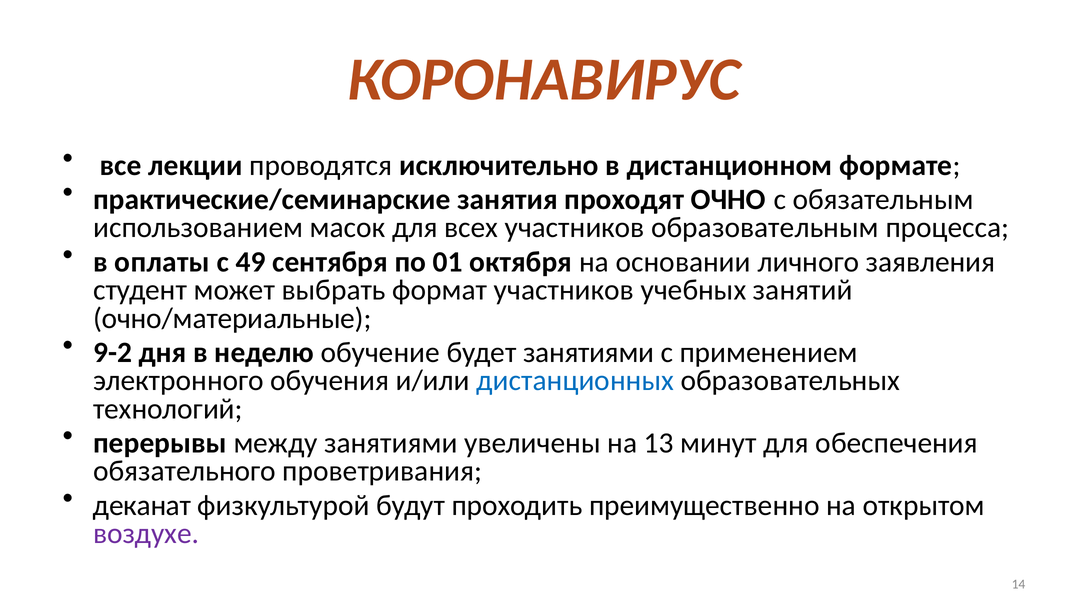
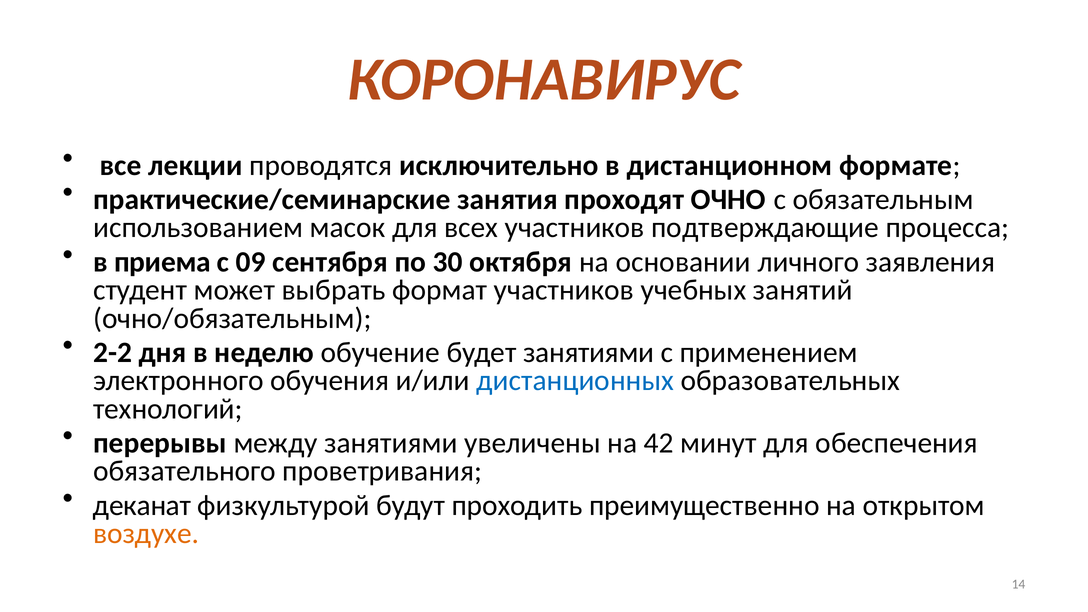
образовательным: образовательным -> подтверждающие
оплаты: оплаты -> приема
49: 49 -> 09
01: 01 -> 30
очно/материальные: очно/материальные -> очно/обязательным
9-2: 9-2 -> 2-2
13: 13 -> 42
воздухе colour: purple -> orange
